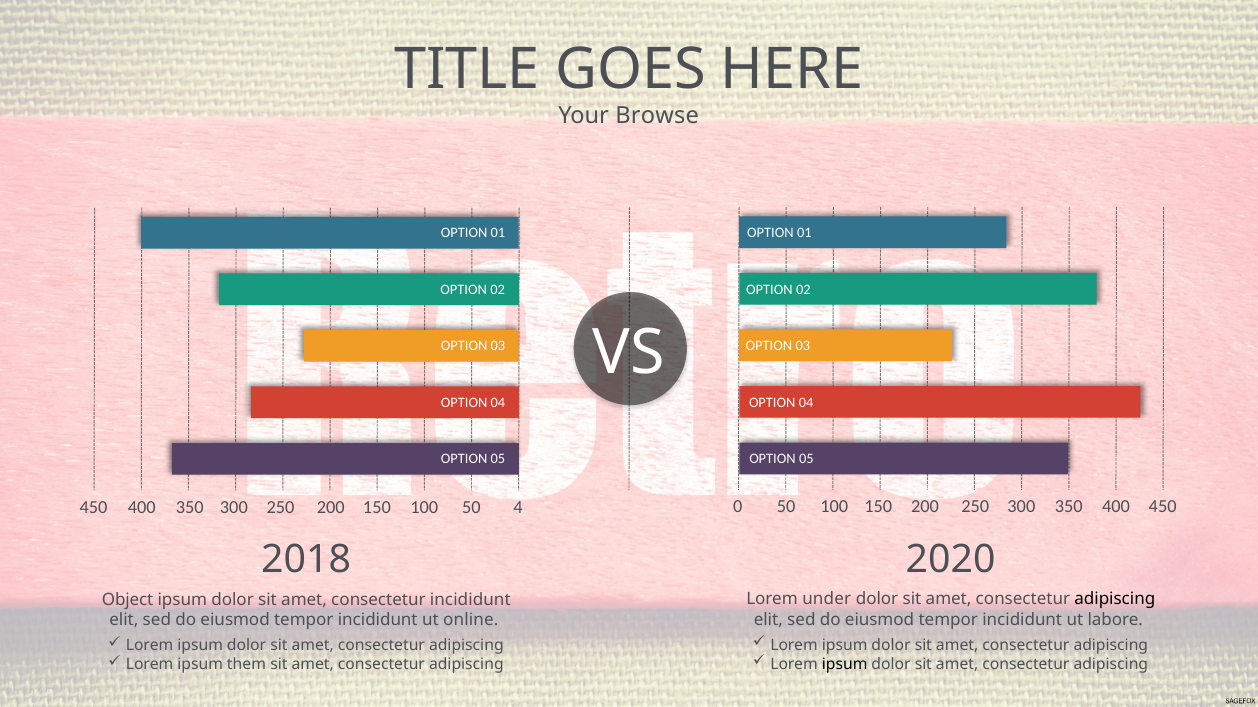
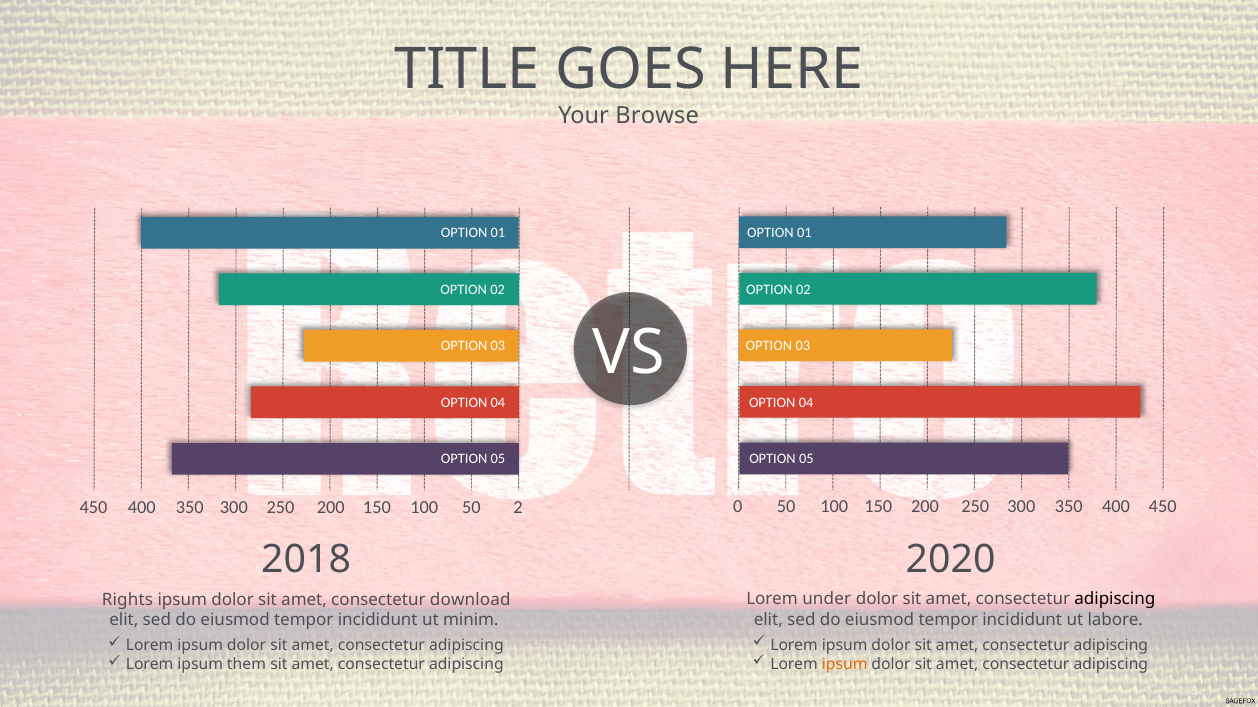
4: 4 -> 2
Object: Object -> Rights
consectetur incididunt: incididunt -> download
online: online -> minim
ipsum at (845, 665) colour: black -> orange
